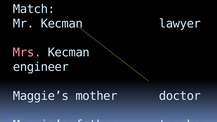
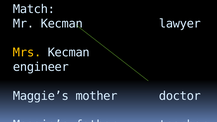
Mrs colour: pink -> yellow
